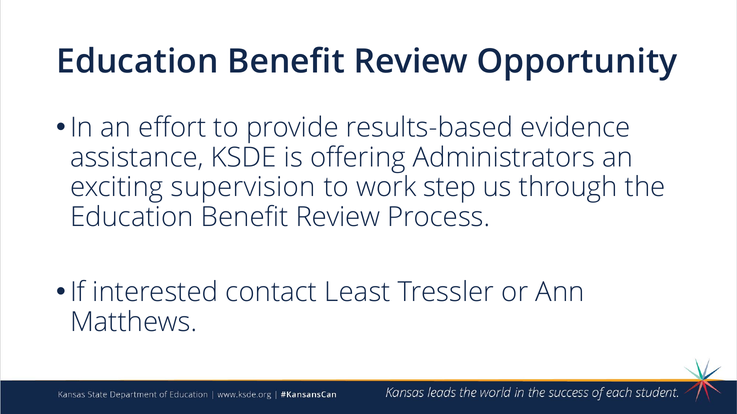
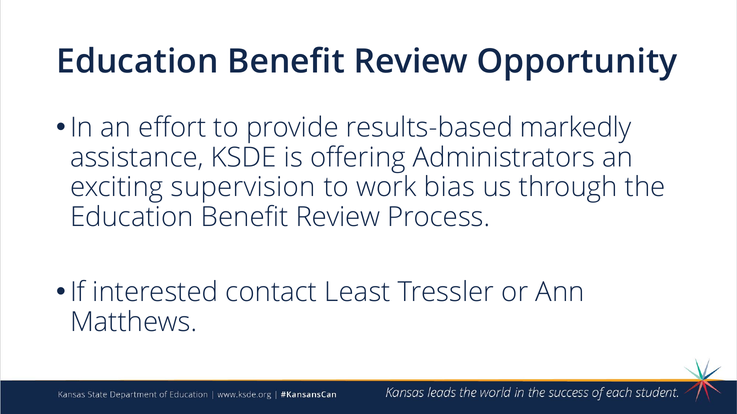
evidence: evidence -> markedly
step: step -> bias
